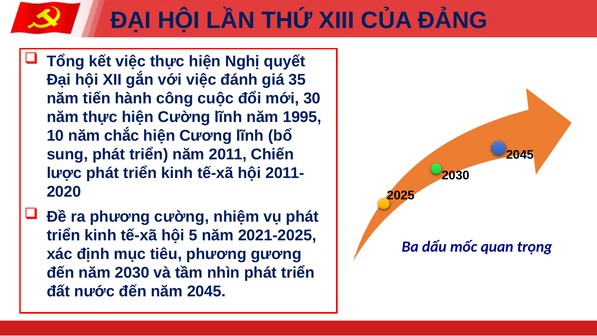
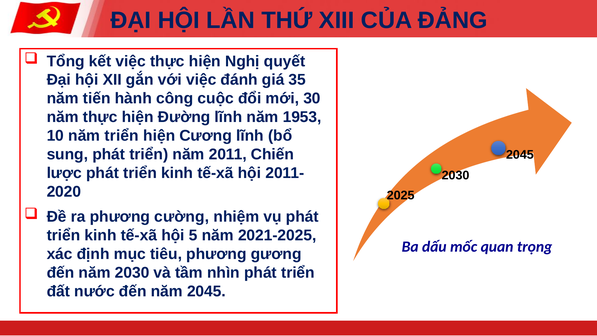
hiện Cường: Cường -> Đường
1995: 1995 -> 1953
năm chắc: chắc -> triển
